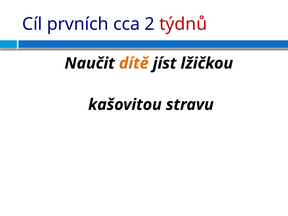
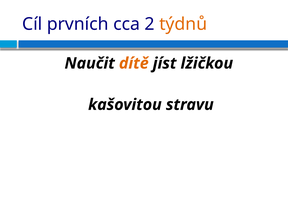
týdnů colour: red -> orange
